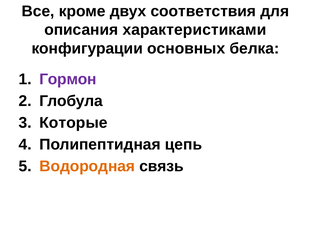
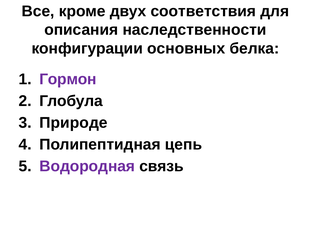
характеристиками: характеристиками -> наследственности
Которые: Которые -> Природе
Водородная colour: orange -> purple
